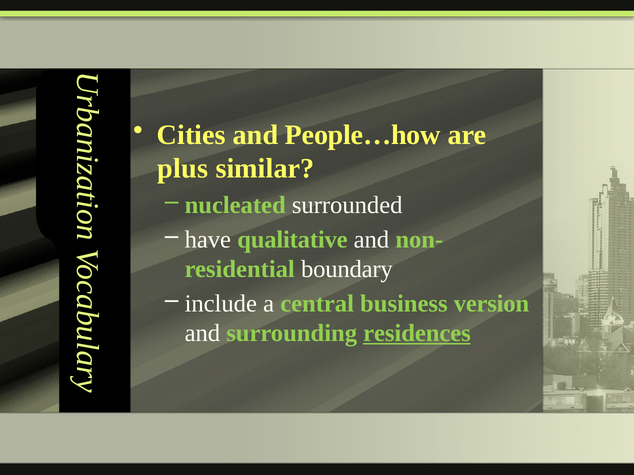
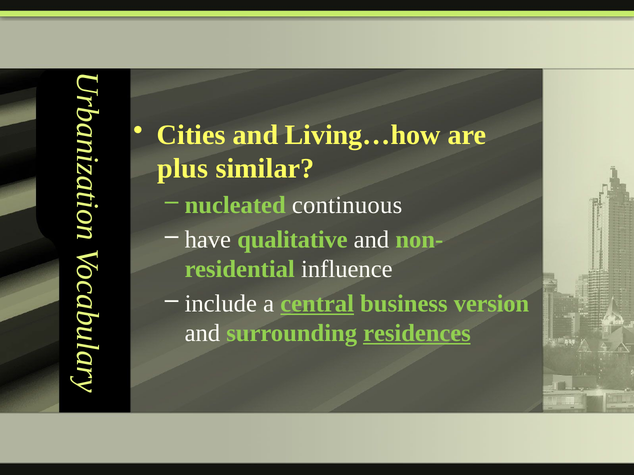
People…how: People…how -> Living…how
surrounded: surrounded -> continuous
boundary: boundary -> influence
central underline: none -> present
